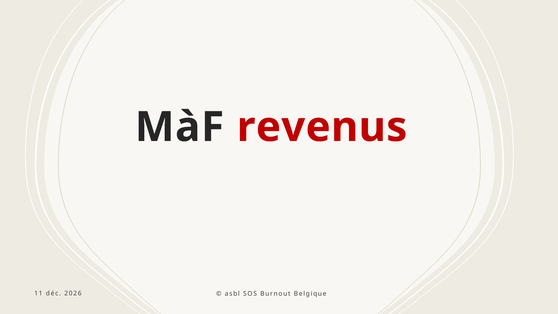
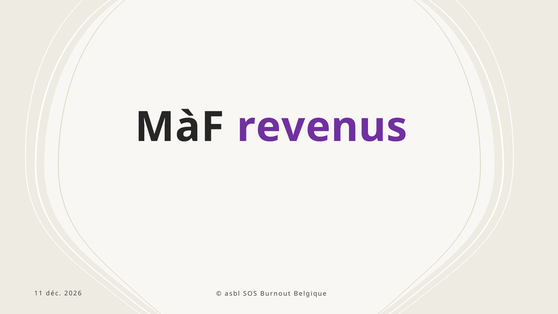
revenus colour: red -> purple
